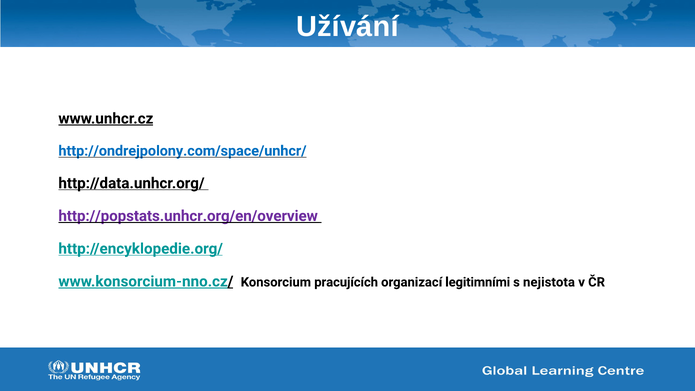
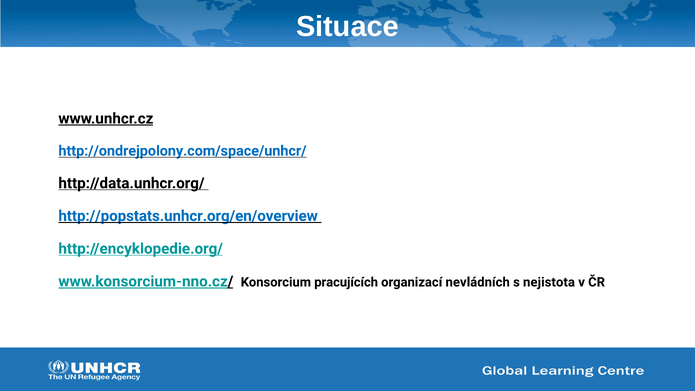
Užívání: Užívání -> Situace
http://popstats.unhcr.org/en/overview colour: purple -> blue
legitimními: legitimními -> nevládních
